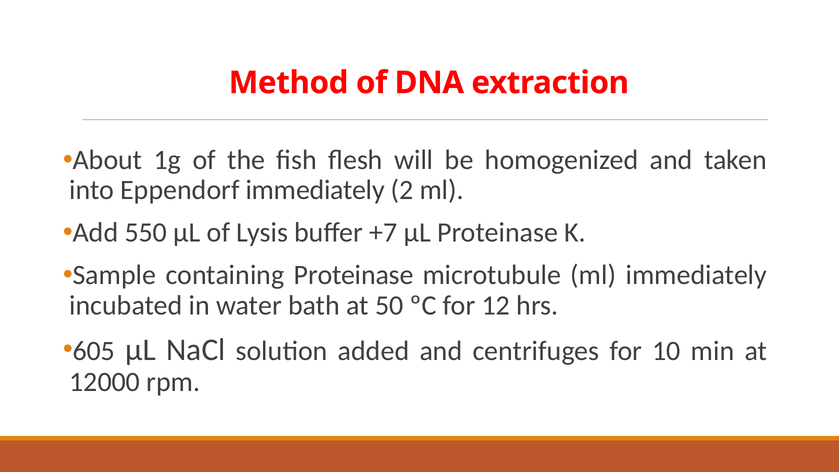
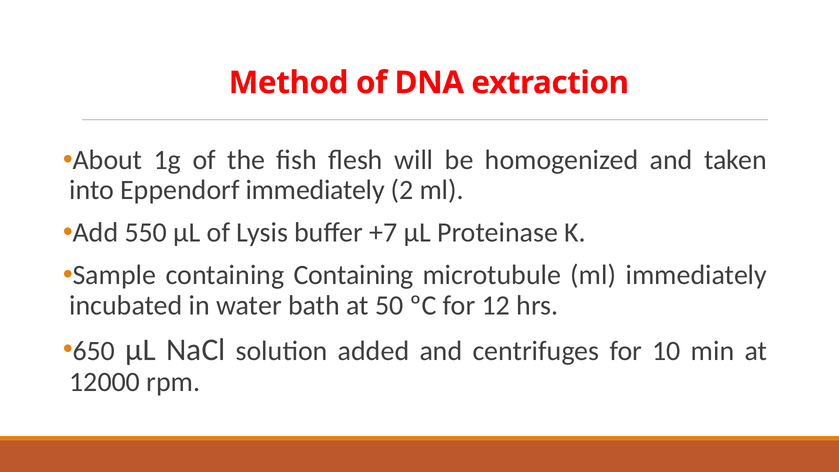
containing Proteinase: Proteinase -> Containing
605: 605 -> 650
